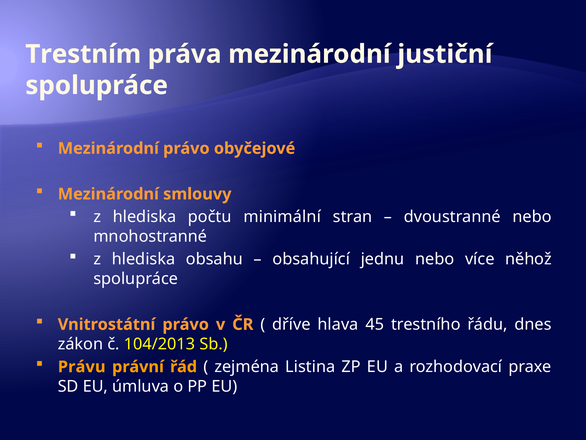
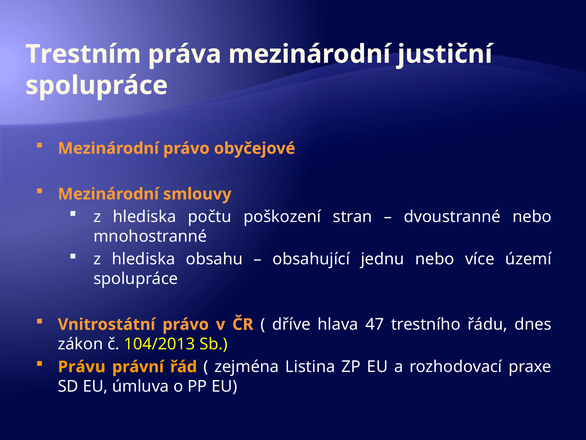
minimální: minimální -> poškození
něhož: něhož -> území
45: 45 -> 47
